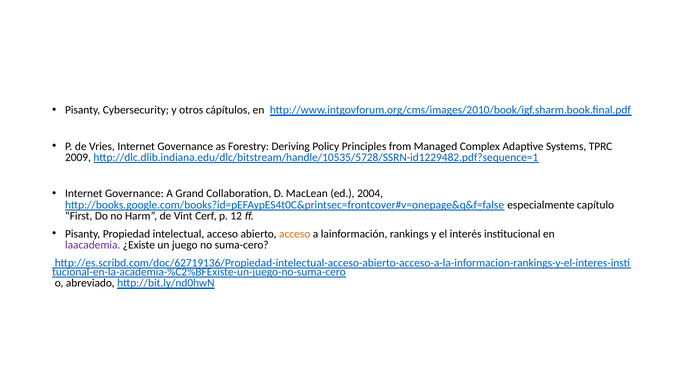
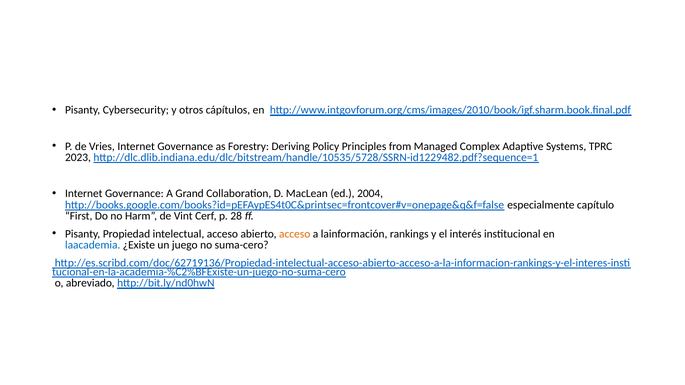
2009: 2009 -> 2023
12: 12 -> 28
laacademia colour: purple -> blue
